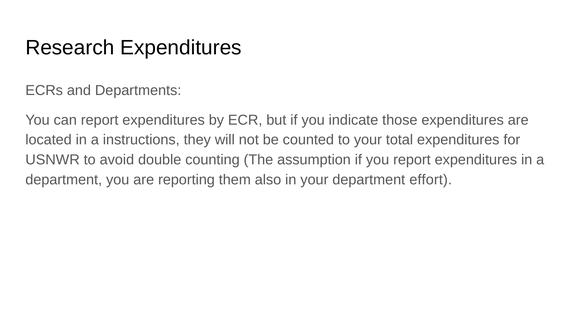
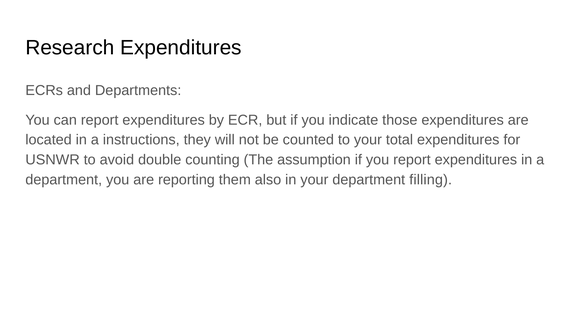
effort: effort -> filling
